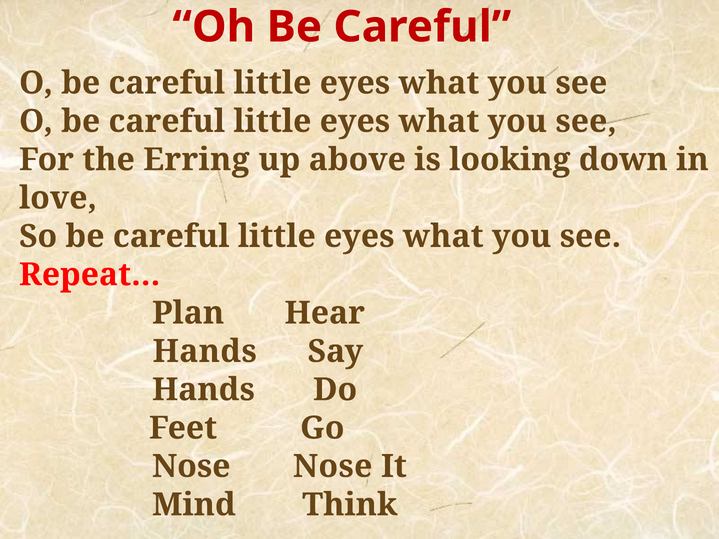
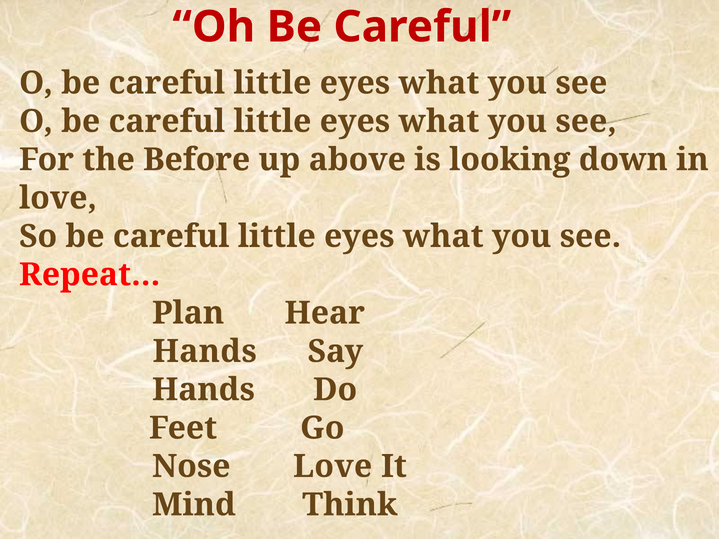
Erring: Erring -> Before
Nose Nose: Nose -> Love
